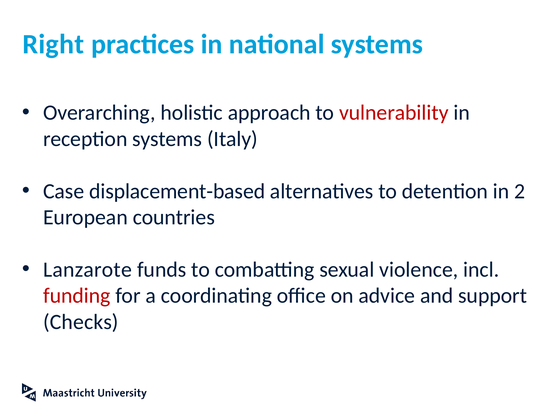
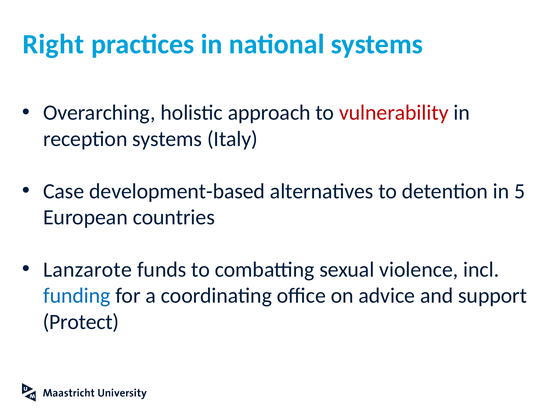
displacement-based: displacement-based -> development-based
2: 2 -> 5
funding colour: red -> blue
Checks: Checks -> Protect
